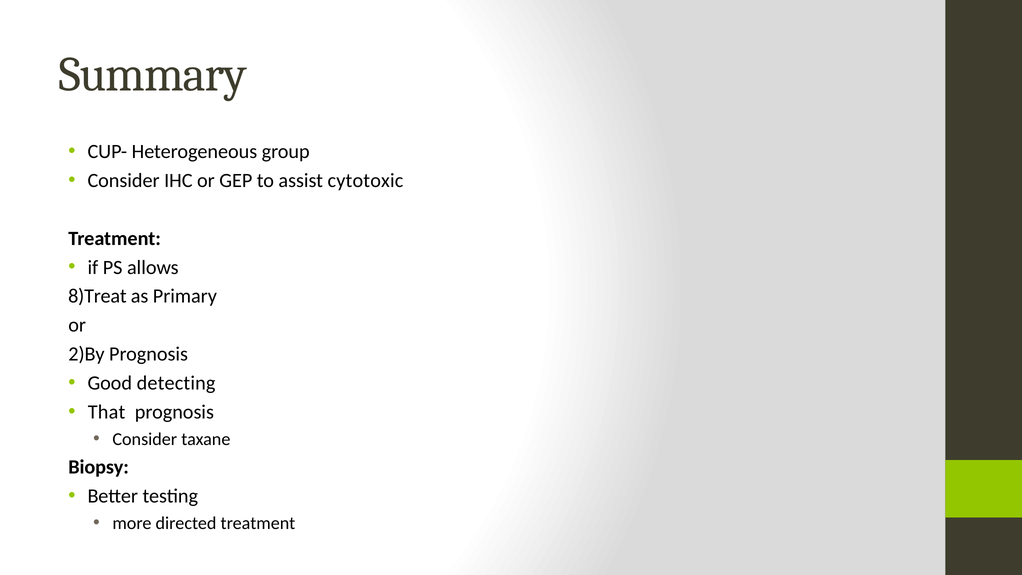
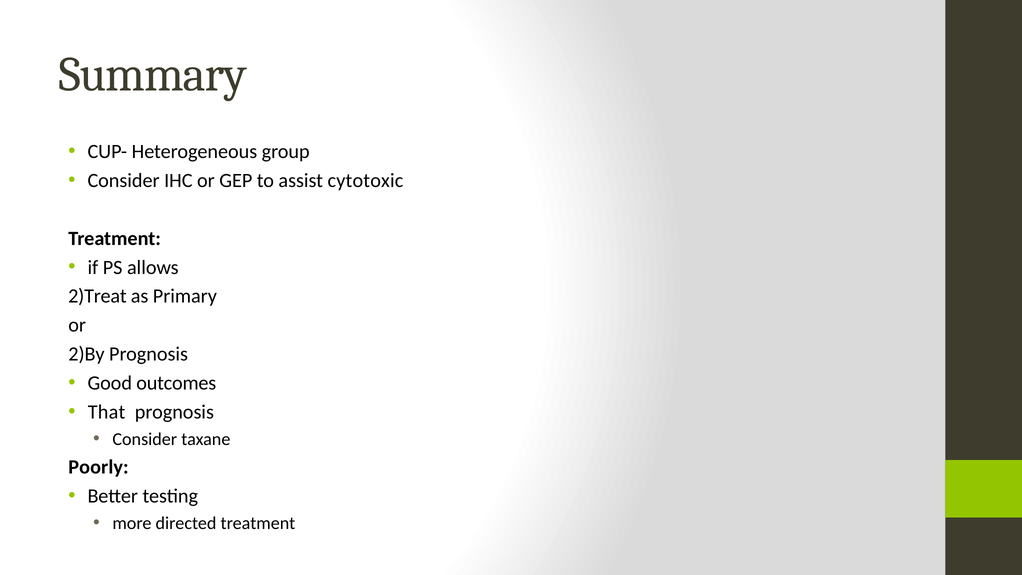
8)Treat: 8)Treat -> 2)Treat
detecting: detecting -> outcomes
Biopsy: Biopsy -> Poorly
